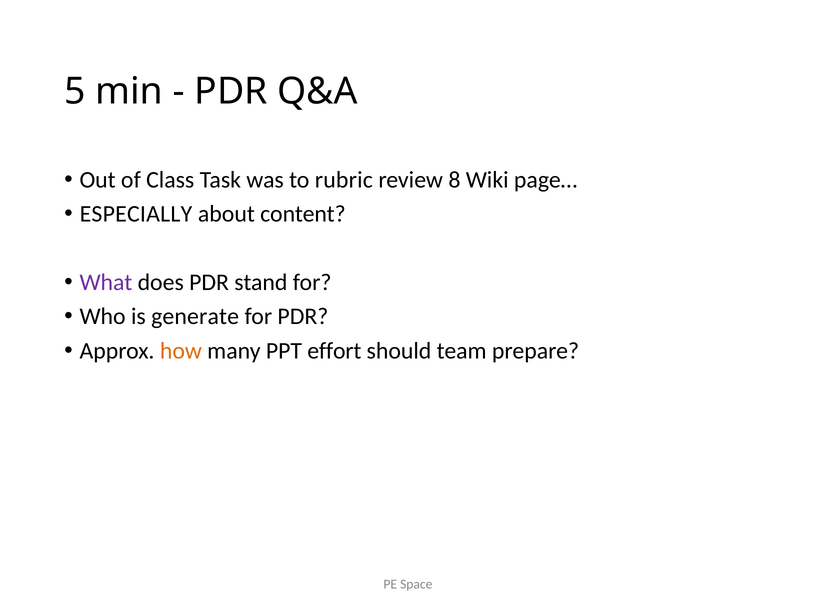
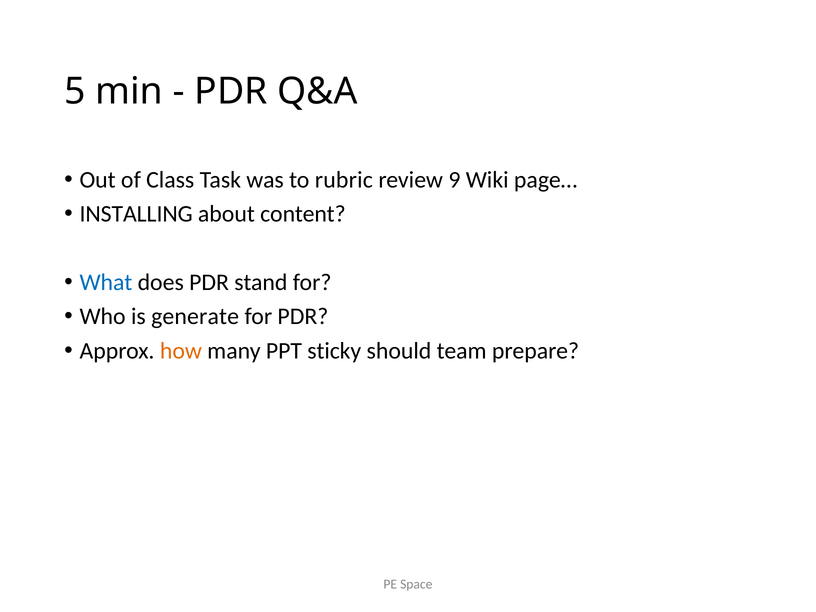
8: 8 -> 9
ESPECIALLY: ESPECIALLY -> INSTALLING
What colour: purple -> blue
effort: effort -> sticky
